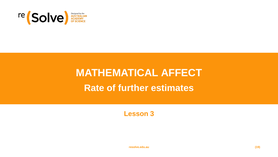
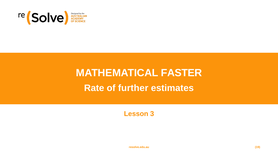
AFFECT: AFFECT -> FASTER
